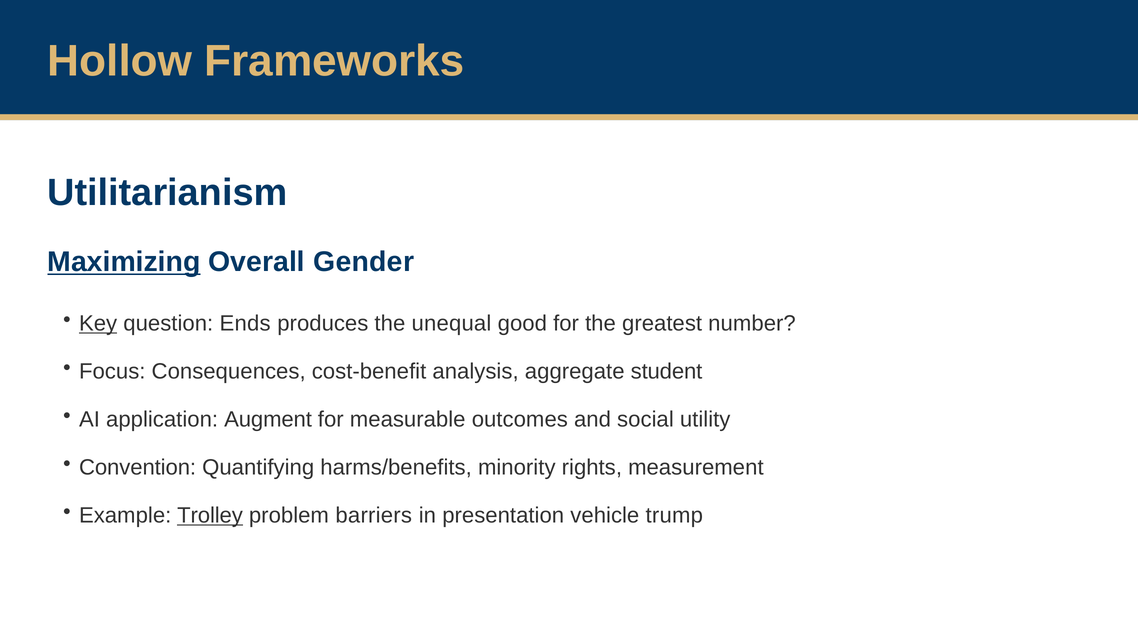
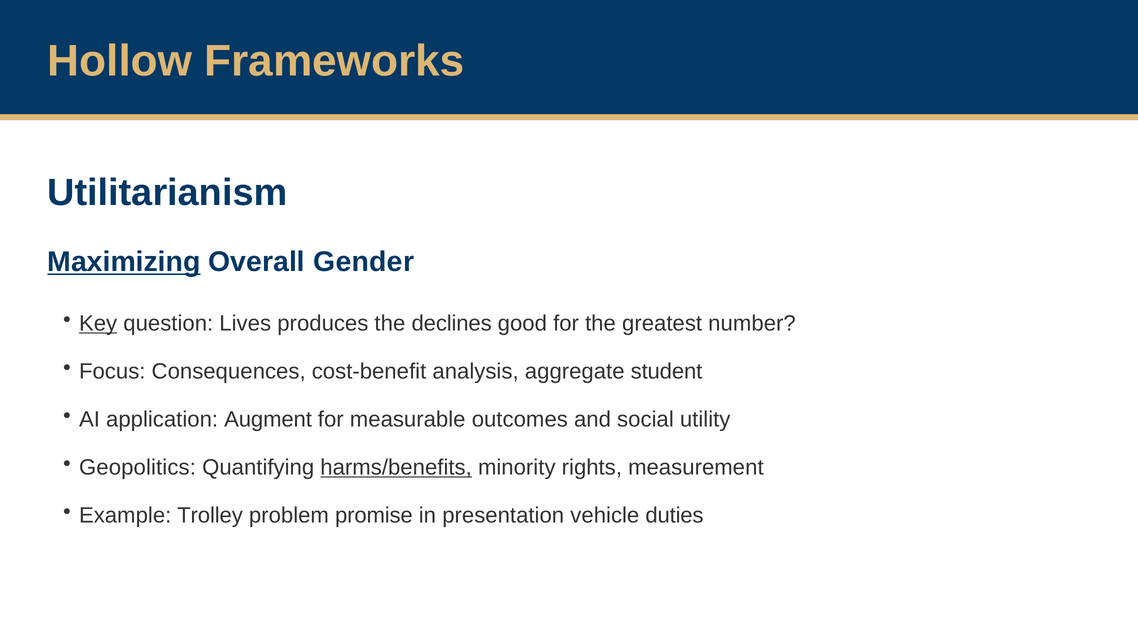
Ends: Ends -> Lives
unequal: unequal -> declines
Convention: Convention -> Geopolitics
harms/benefits underline: none -> present
Trolley underline: present -> none
barriers: barriers -> promise
trump: trump -> duties
